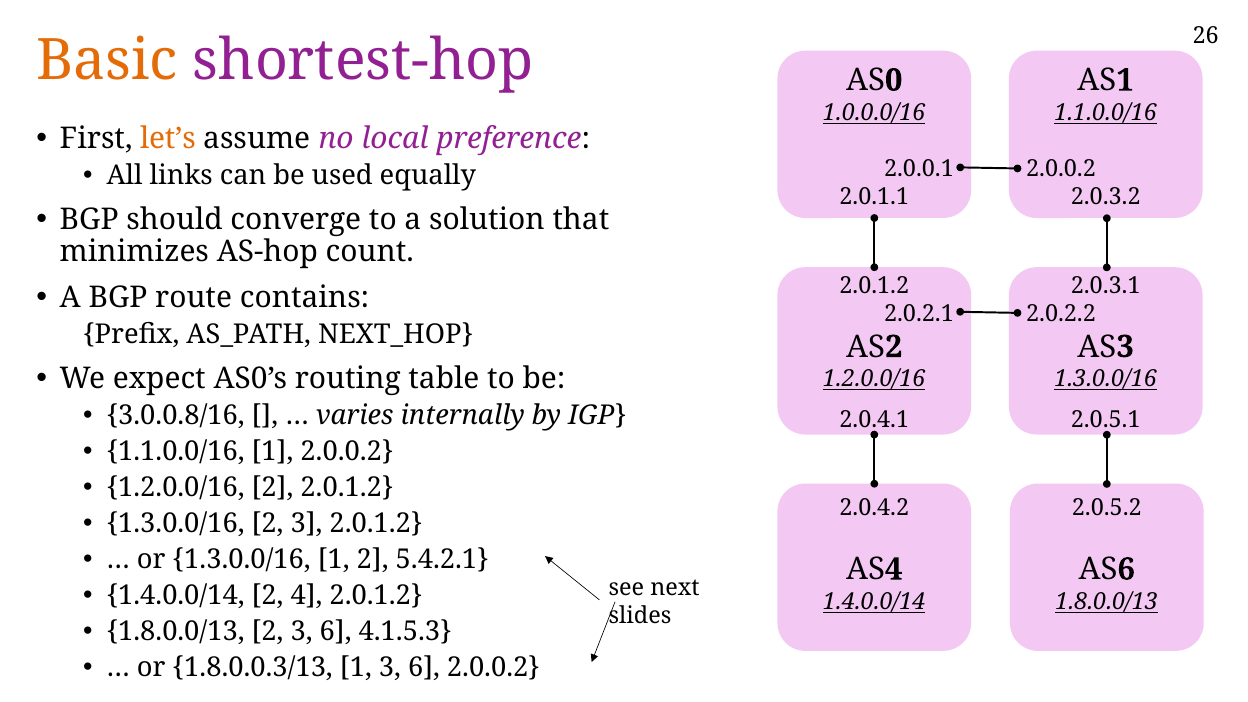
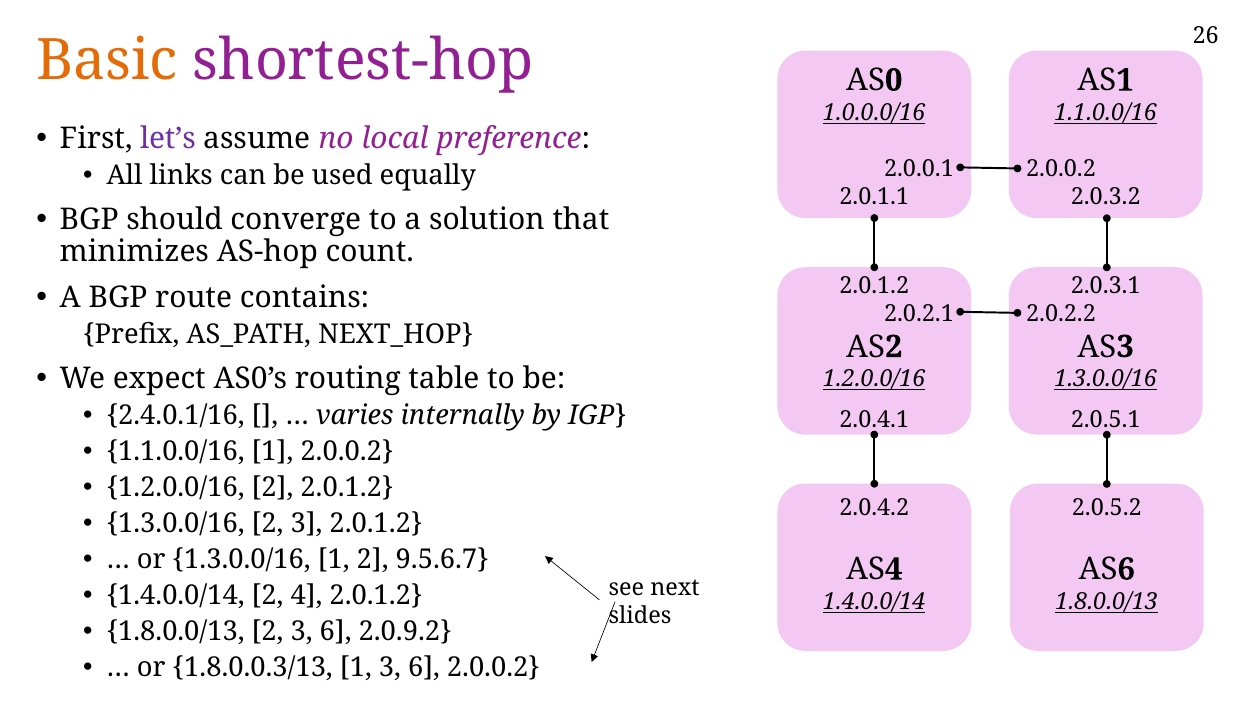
let’s colour: orange -> purple
3.0.0.8/16: 3.0.0.8/16 -> 2.4.0.1/16
5.4.2.1: 5.4.2.1 -> 9.5.6.7
4.1.5.3: 4.1.5.3 -> 2.0.9.2
